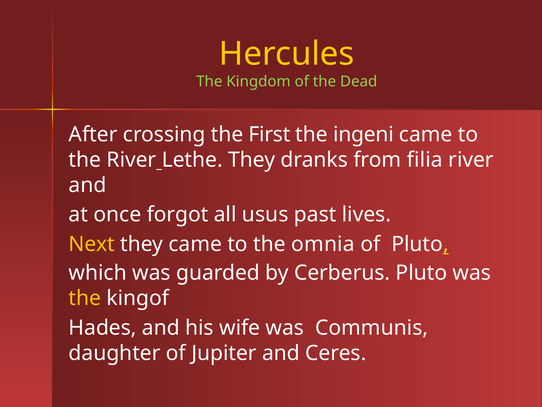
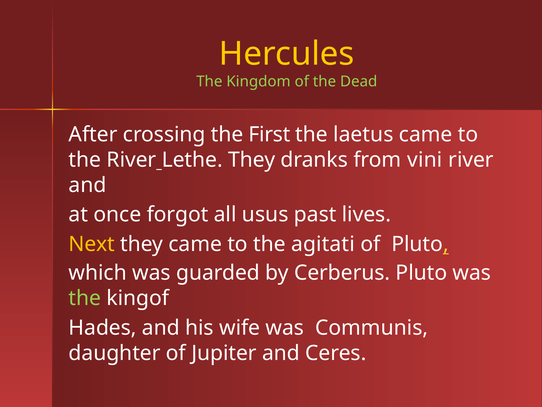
ingeni: ingeni -> laetus
filia: filia -> vini
omnia: omnia -> agitati
the at (85, 298) colour: yellow -> light green
